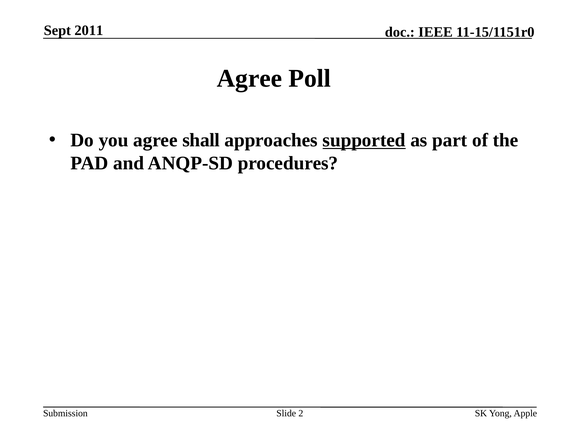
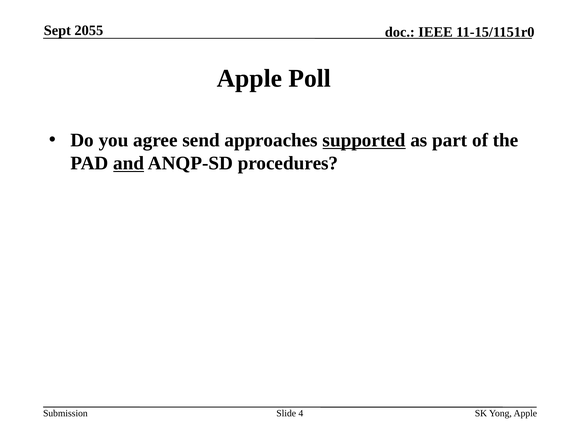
2011: 2011 -> 2055
Agree at (249, 78): Agree -> Apple
shall: shall -> send
and underline: none -> present
2: 2 -> 4
